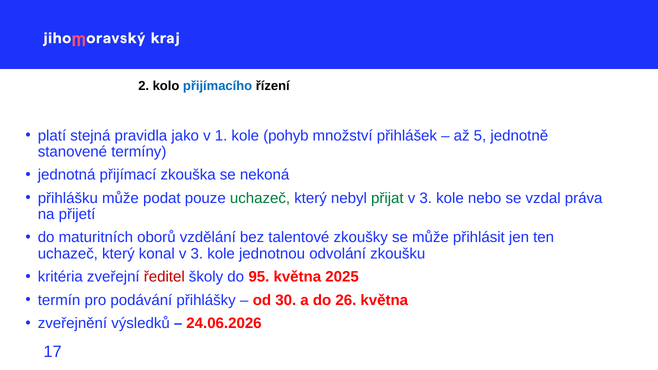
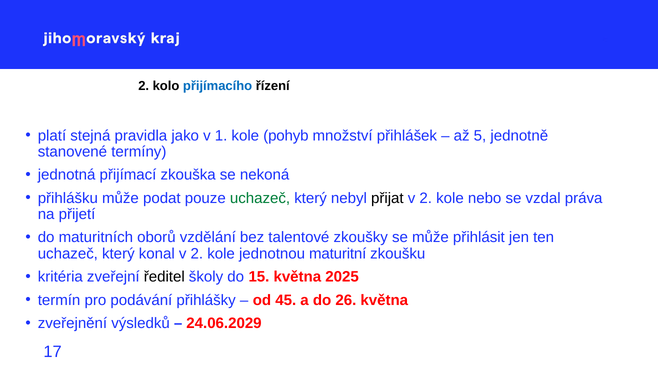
přijat colour: green -> black
3 at (426, 198): 3 -> 2
konal v 3: 3 -> 2
odvolání: odvolání -> maturitní
ředitel colour: red -> black
95: 95 -> 15
30: 30 -> 45
24.06.2026: 24.06.2026 -> 24.06.2029
